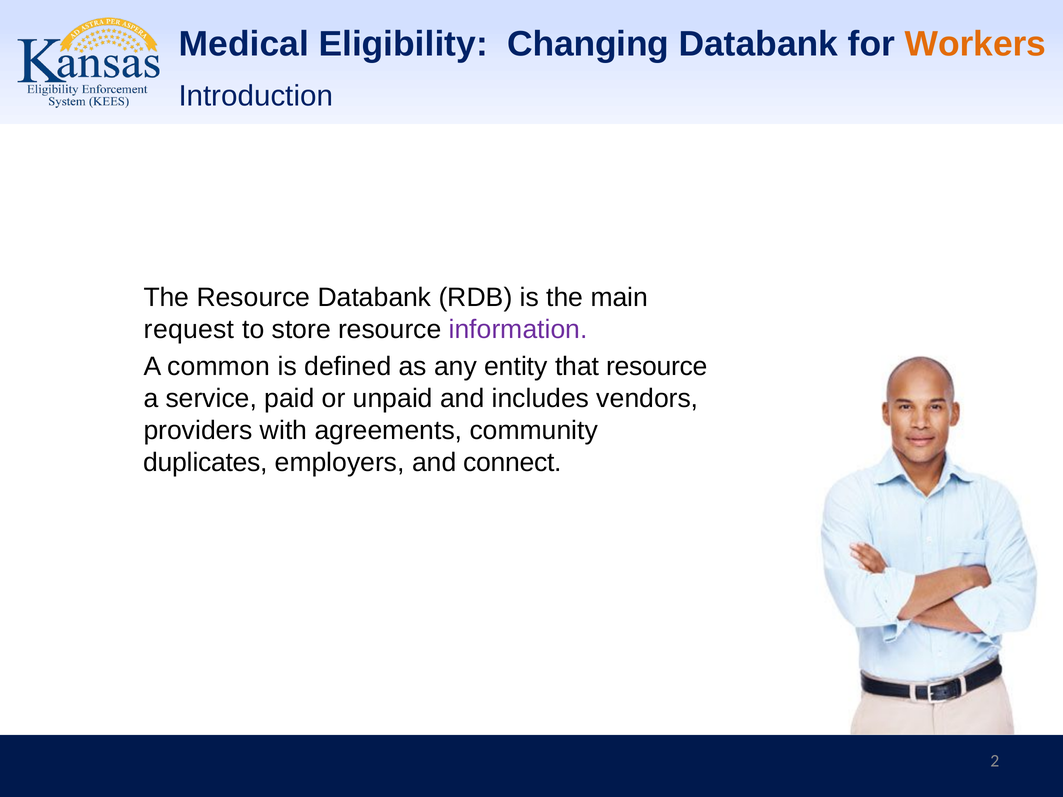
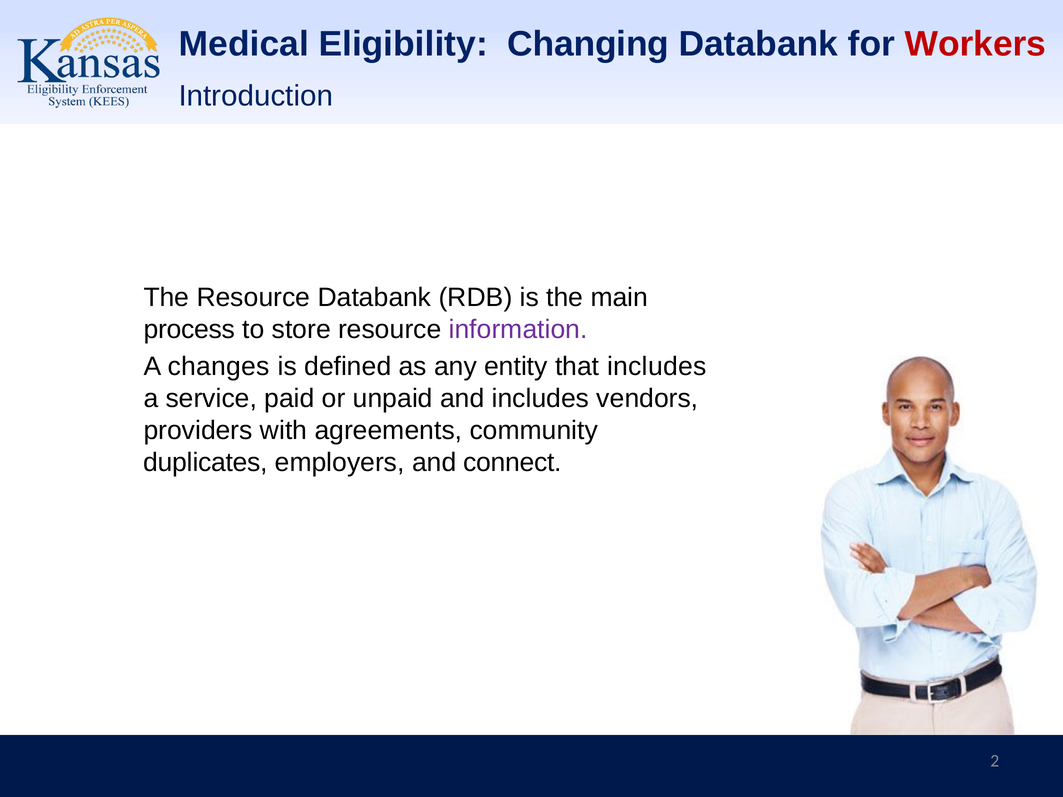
Workers colour: orange -> red
request: request -> process
common: common -> changes
that resource: resource -> includes
